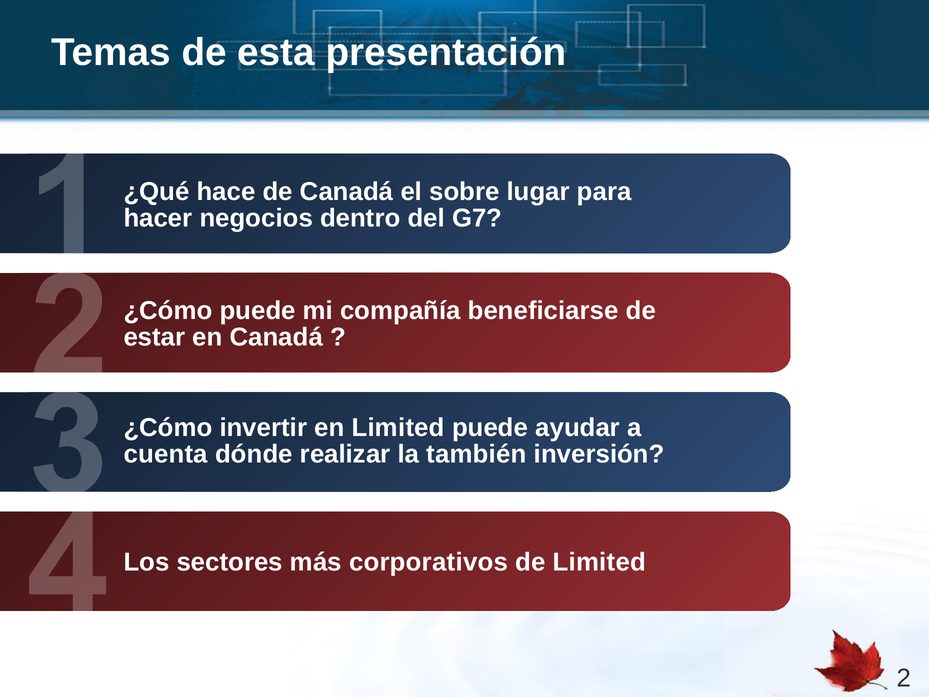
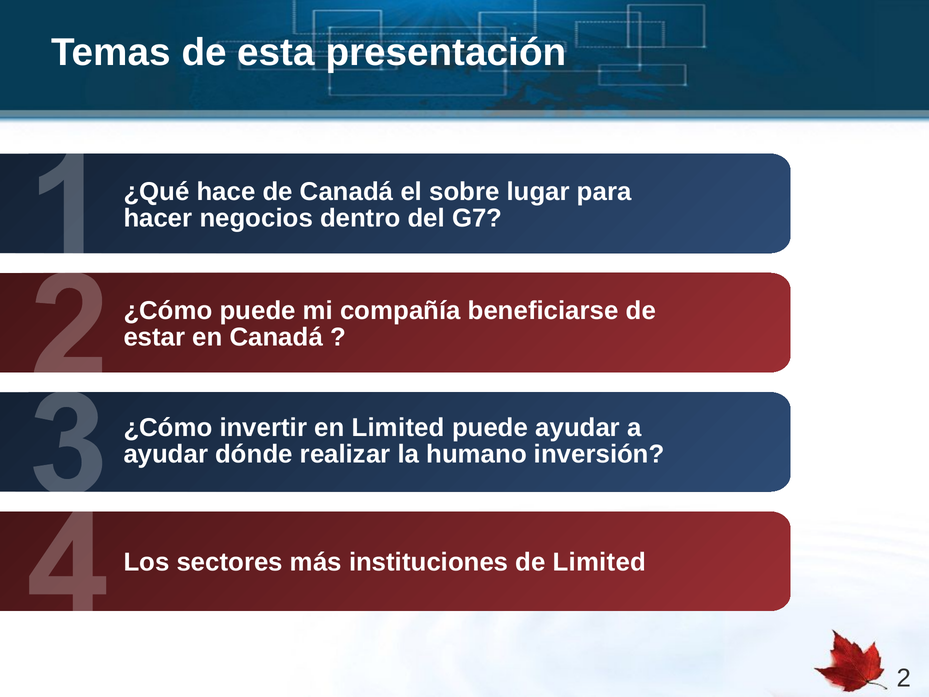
cuenta at (166, 454): cuenta -> ayudar
también: también -> humano
corporativos: corporativos -> instituciones
